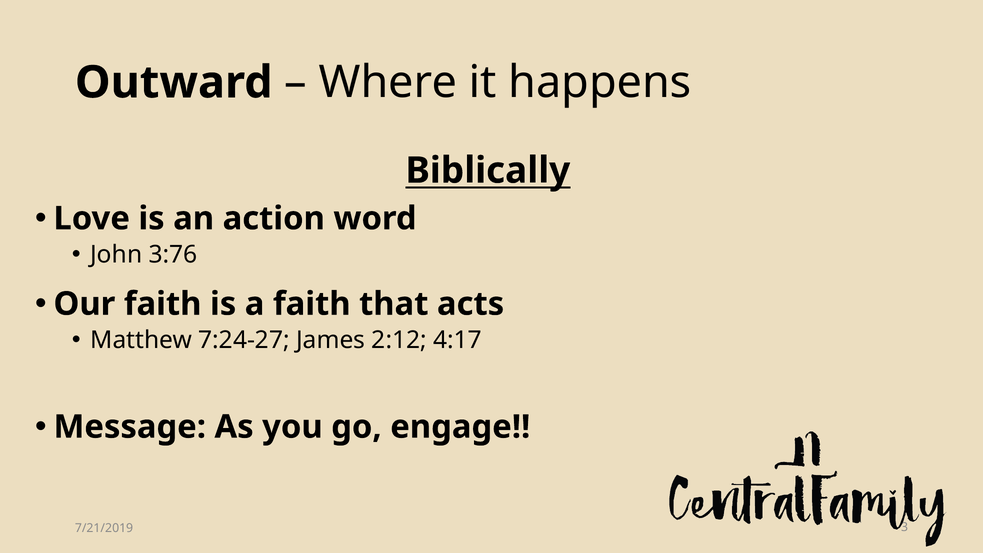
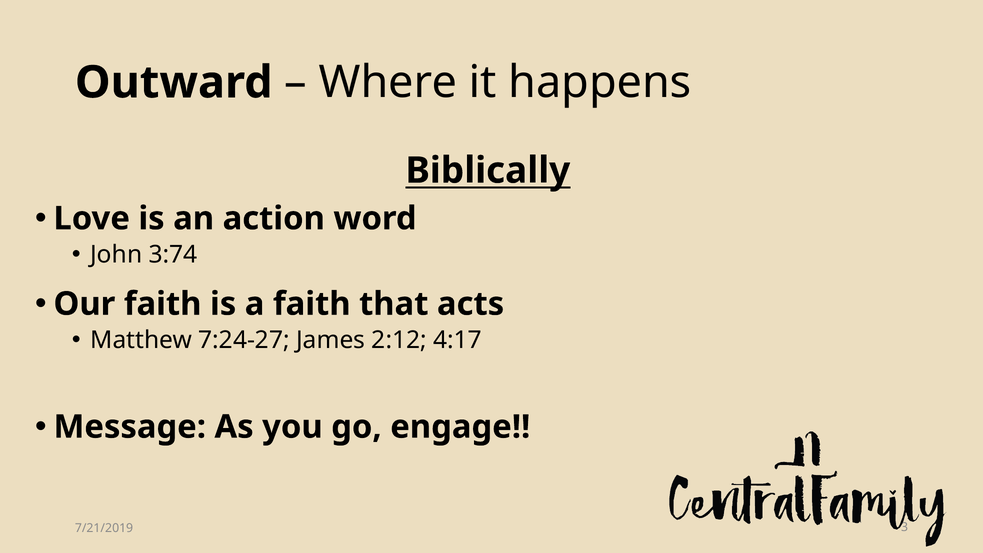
3:76: 3:76 -> 3:74
